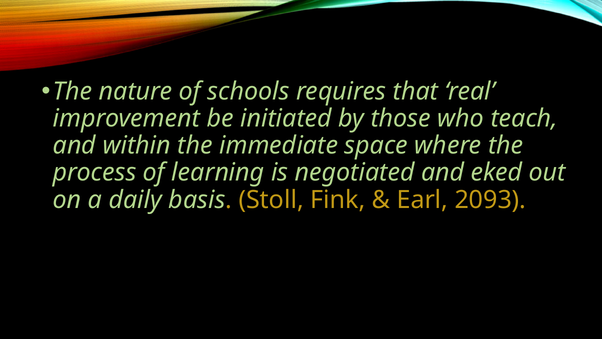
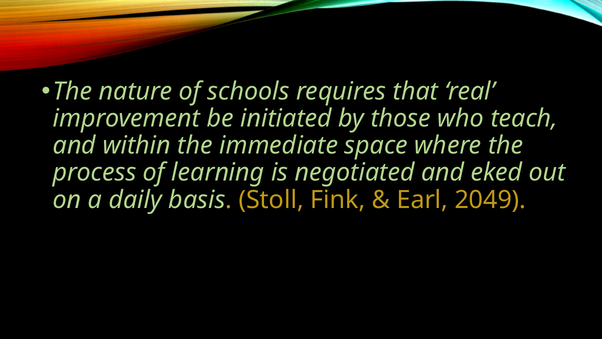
2093: 2093 -> 2049
